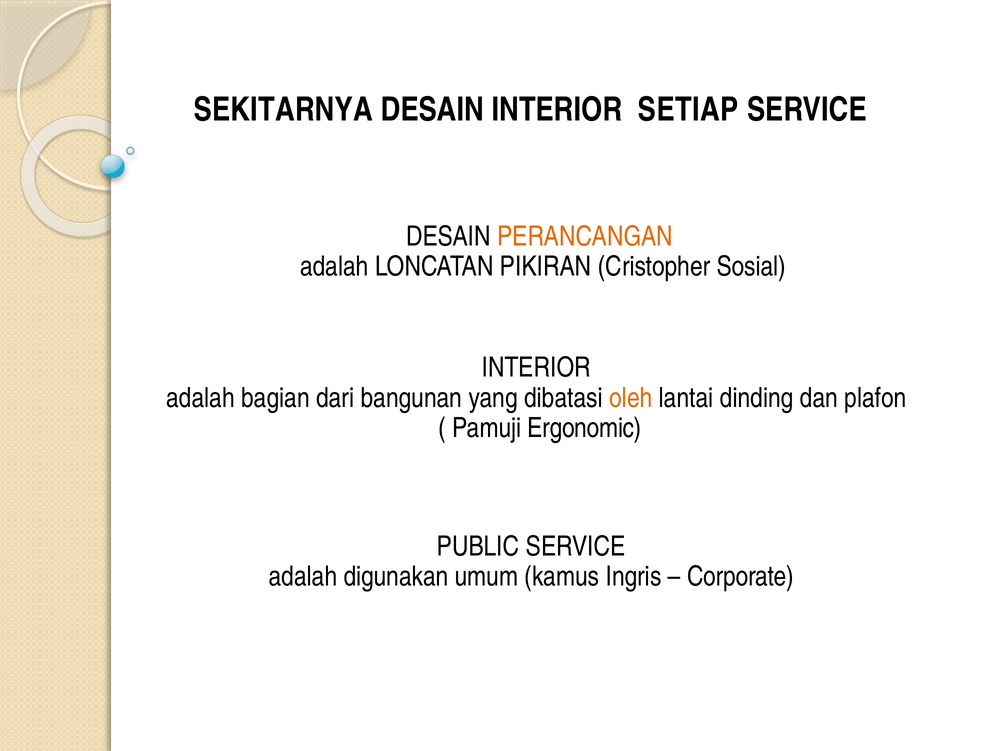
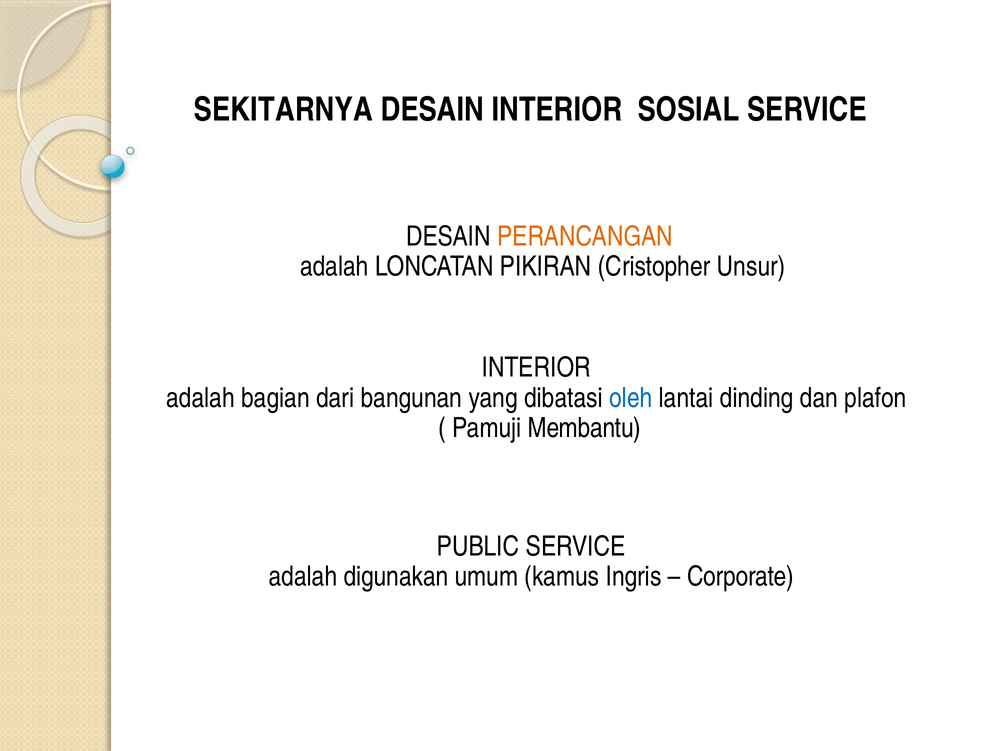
SETIAP: SETIAP -> SOSIAL
Sosial: Sosial -> Unsur
oleh colour: orange -> blue
Ergonomic: Ergonomic -> Membantu
